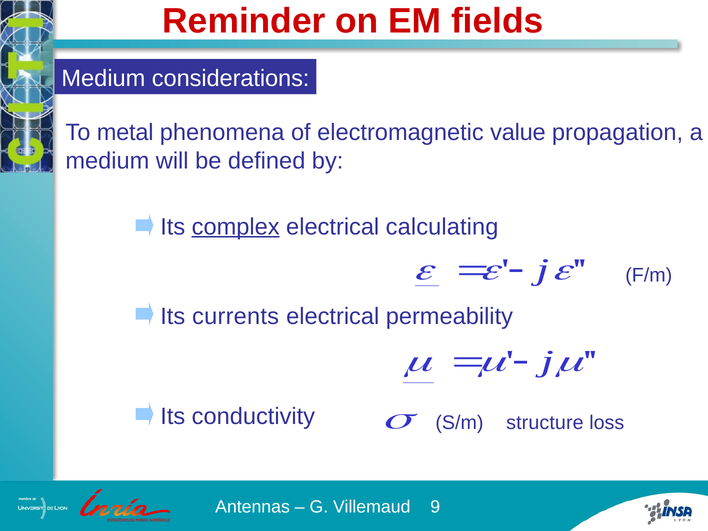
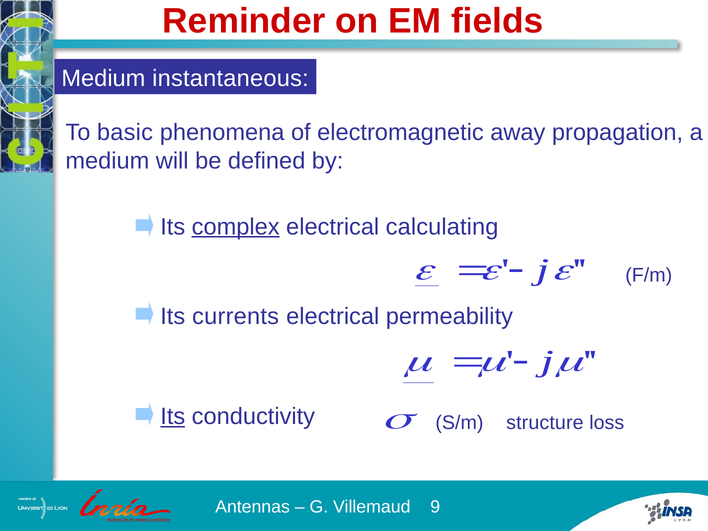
considerations: considerations -> instantaneous
metal: metal -> basic
value: value -> away
Its at (173, 417) underline: none -> present
